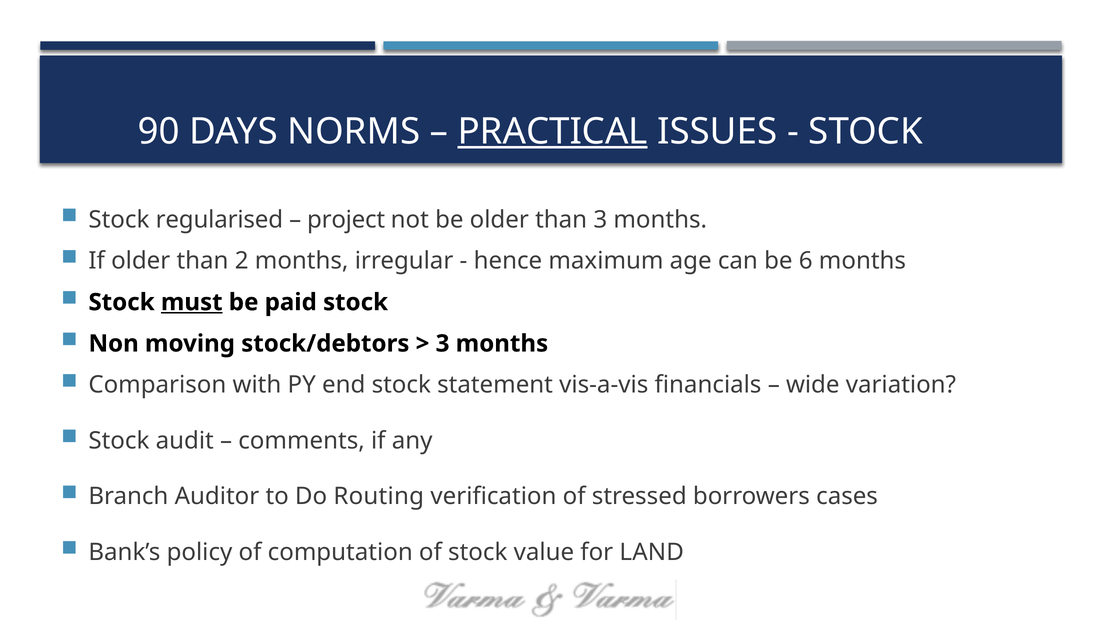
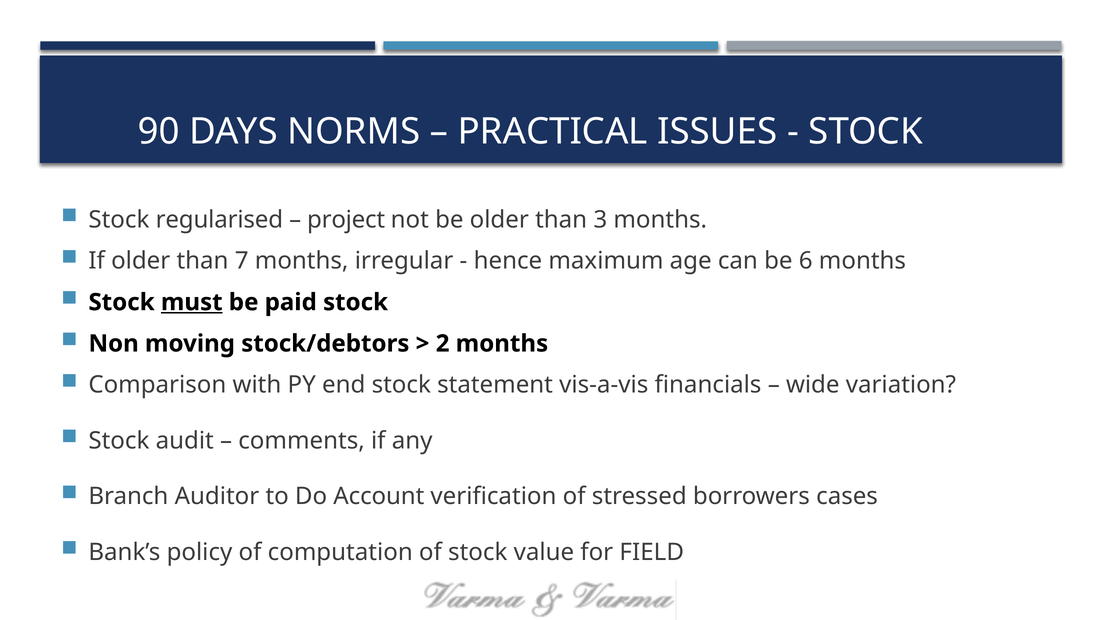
PRACTICAL underline: present -> none
2: 2 -> 7
3 at (443, 344): 3 -> 2
Routing: Routing -> Account
LAND: LAND -> FIELD
